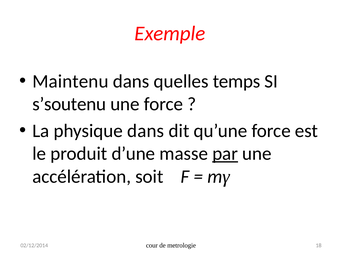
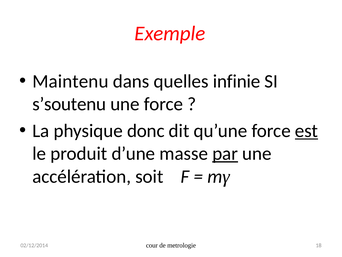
temps: temps -> infinie
physique dans: dans -> donc
est underline: none -> present
